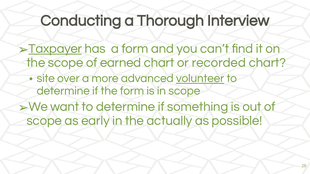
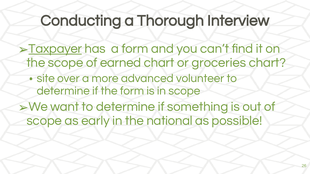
recorded: recorded -> groceries
volunteer underline: present -> none
actually: actually -> national
